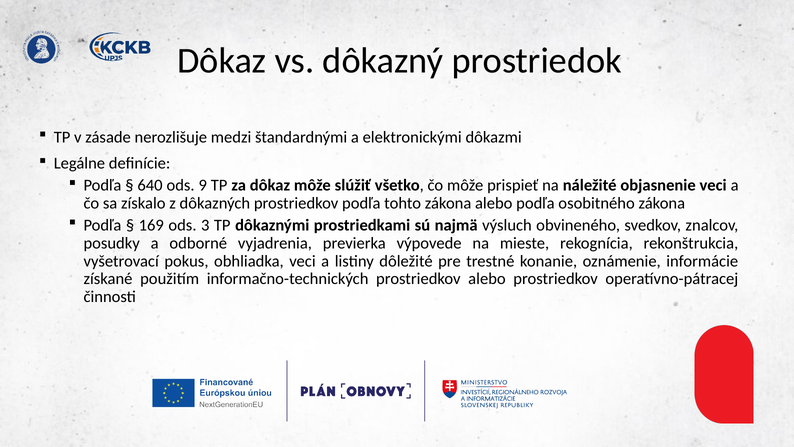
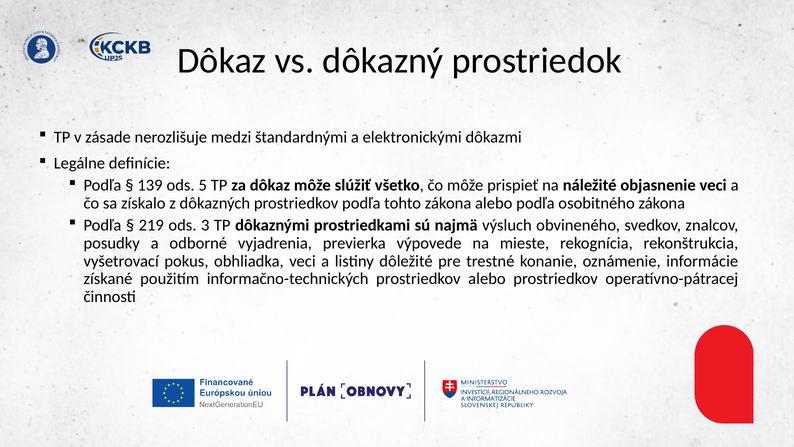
640: 640 -> 139
9: 9 -> 5
169: 169 -> 219
